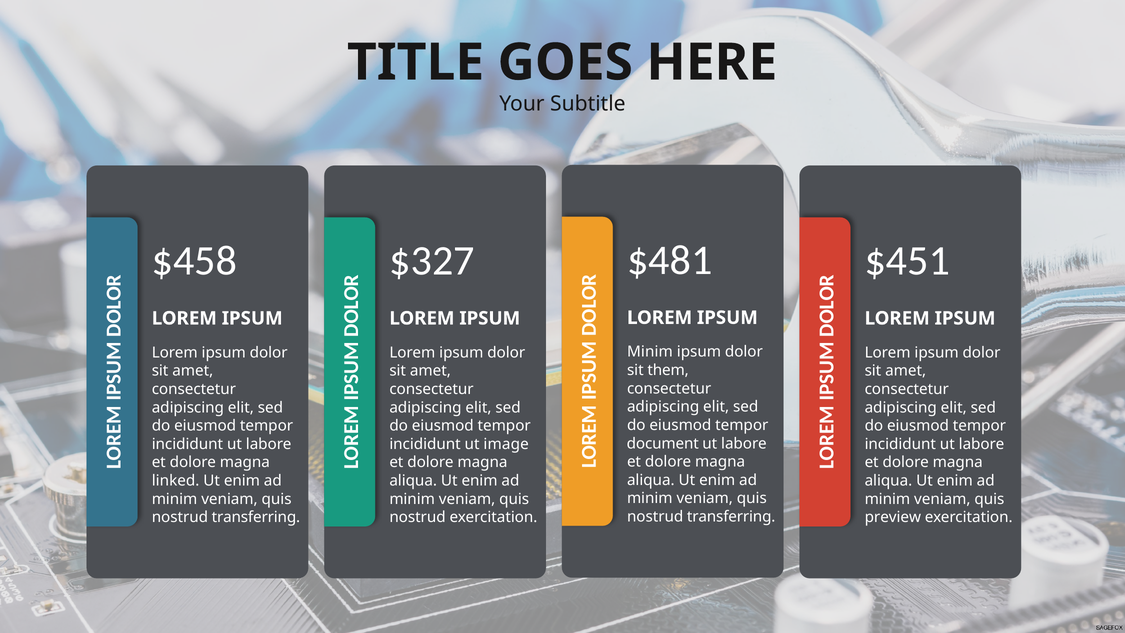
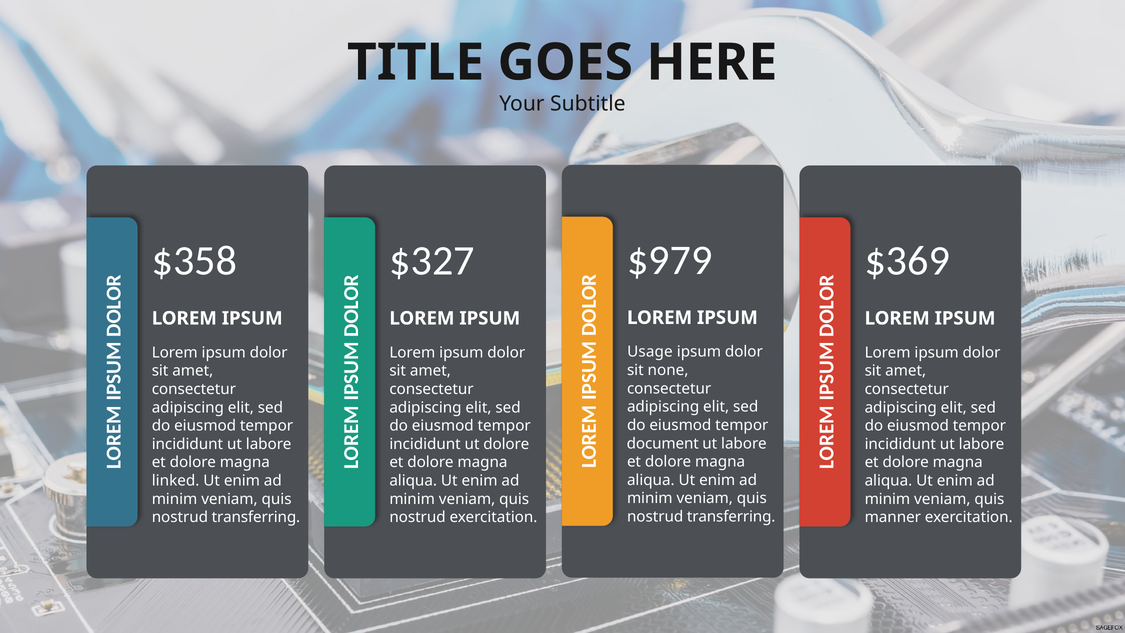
$481: $481 -> $979
$458: $458 -> $358
$451: $451 -> $369
Minim at (650, 352): Minim -> Usage
them: them -> none
ut image: image -> dolore
preview: preview -> manner
